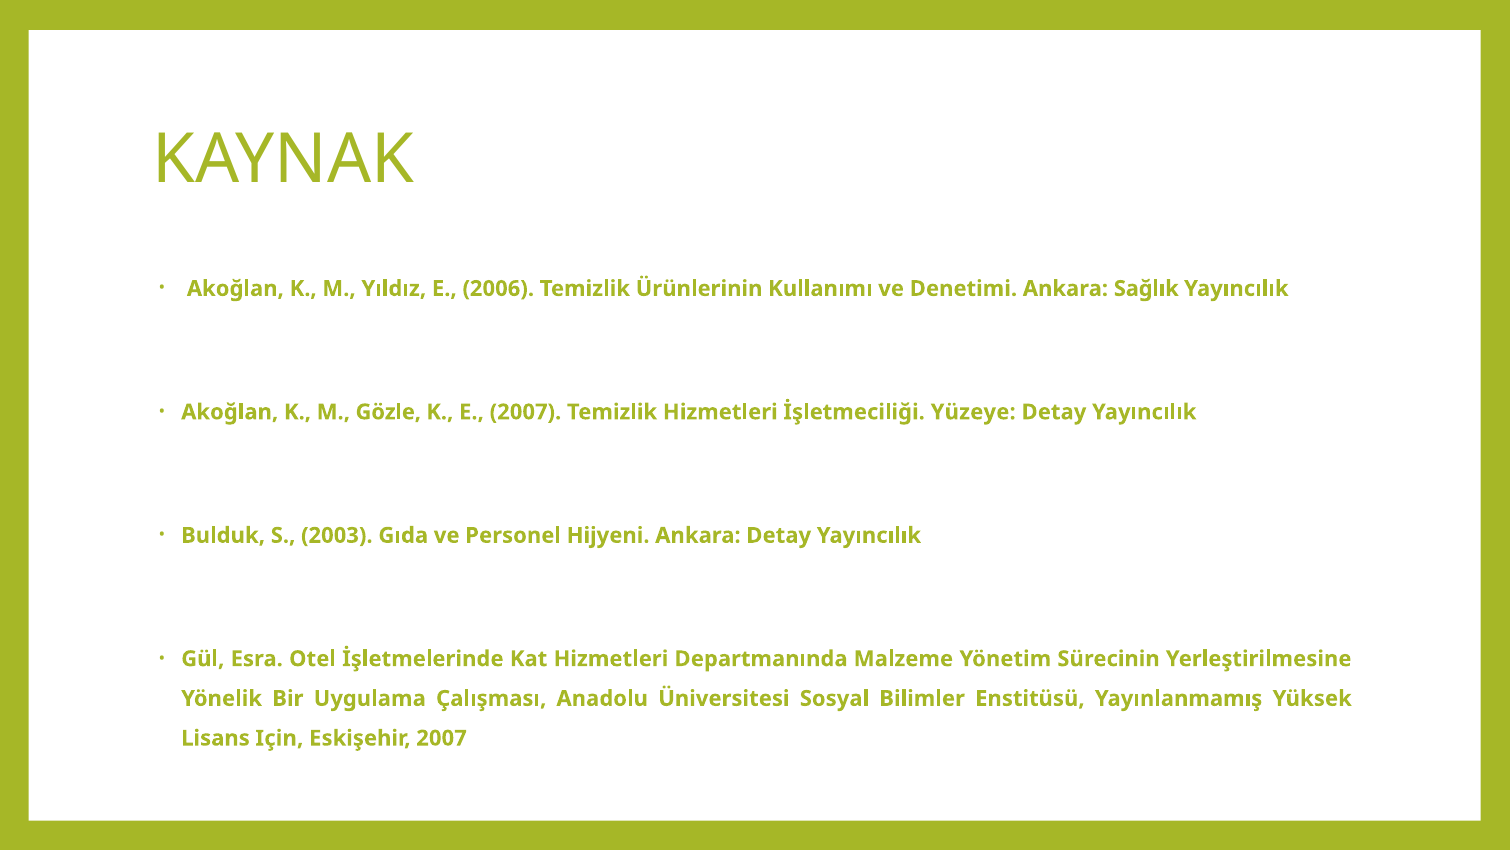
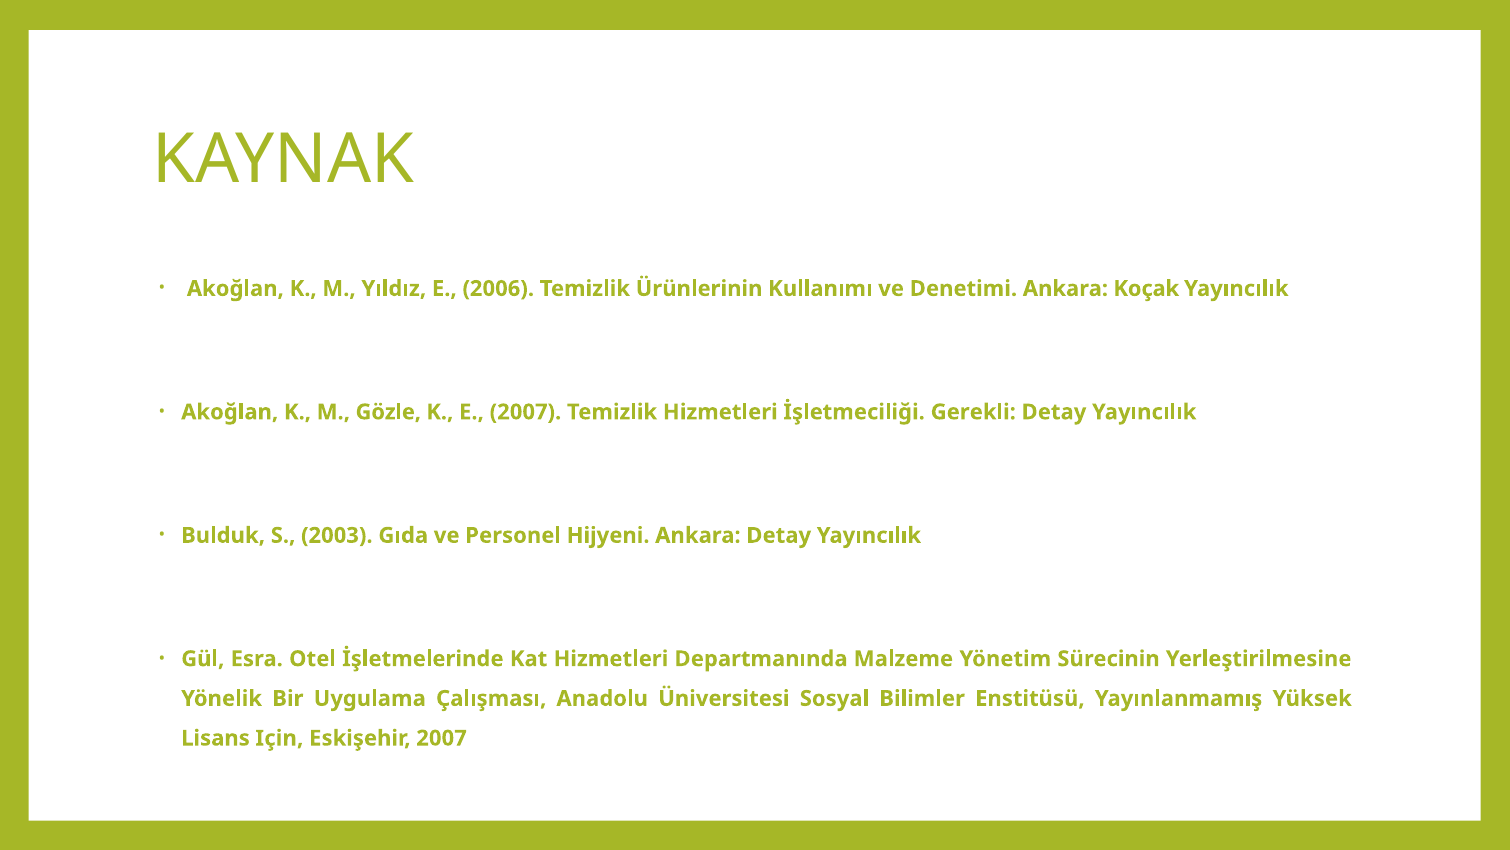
Sağlık: Sağlık -> Koçak
Yüzeye: Yüzeye -> Gerekli
